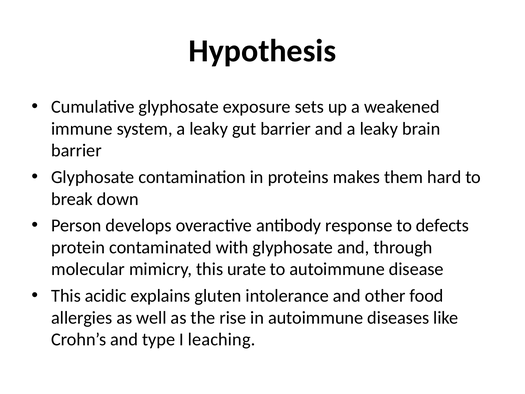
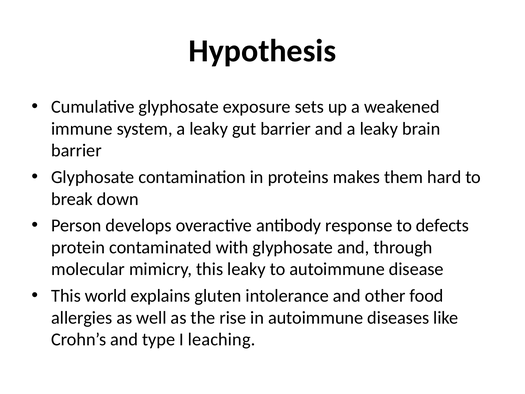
this urate: urate -> leaky
acidic: acidic -> world
